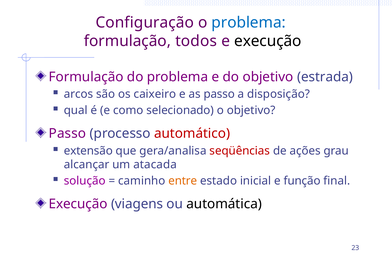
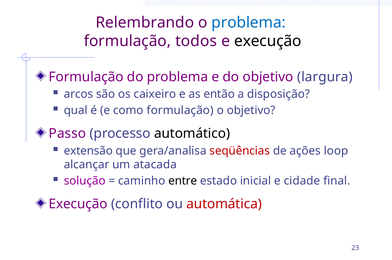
Configuração: Configuração -> Relembrando
estrada: estrada -> largura
as passo: passo -> então
como selecionado: selecionado -> formulação
automático colour: red -> black
grau: grau -> loop
entre colour: orange -> black
função: função -> cidade
viagens: viagens -> conflito
automática colour: black -> red
